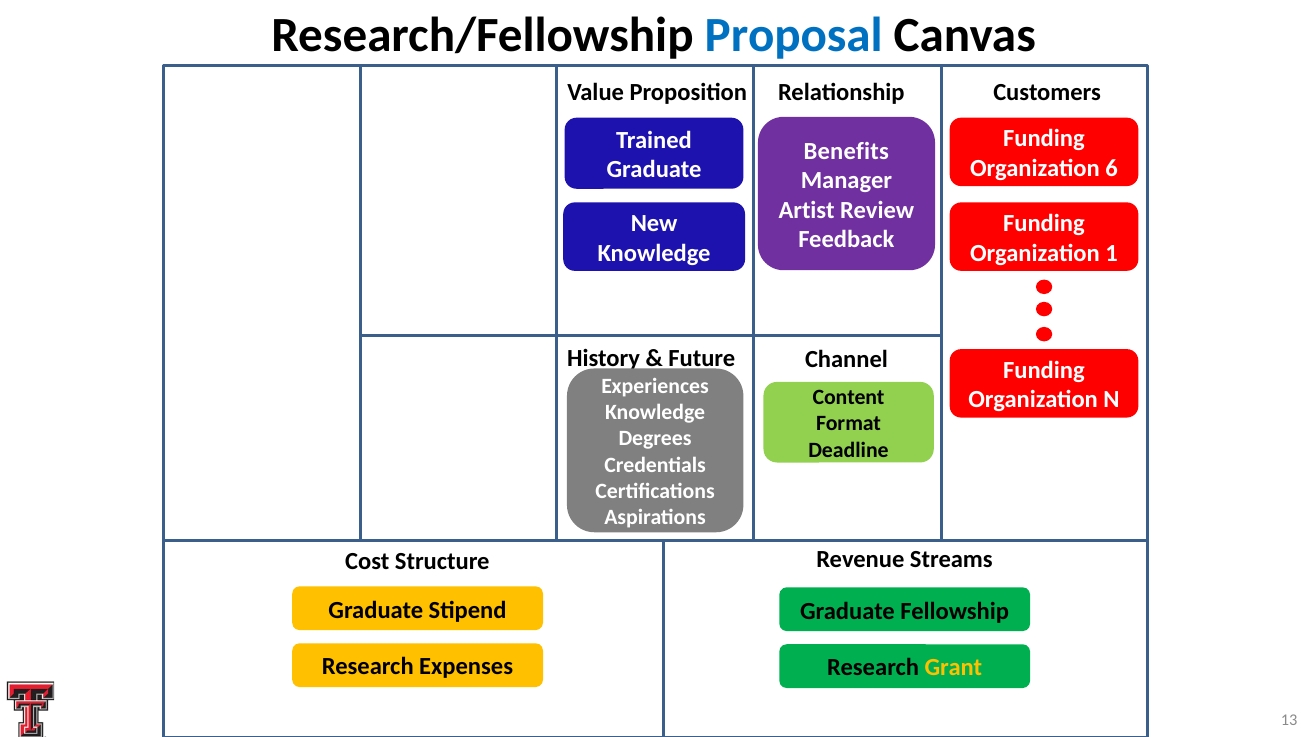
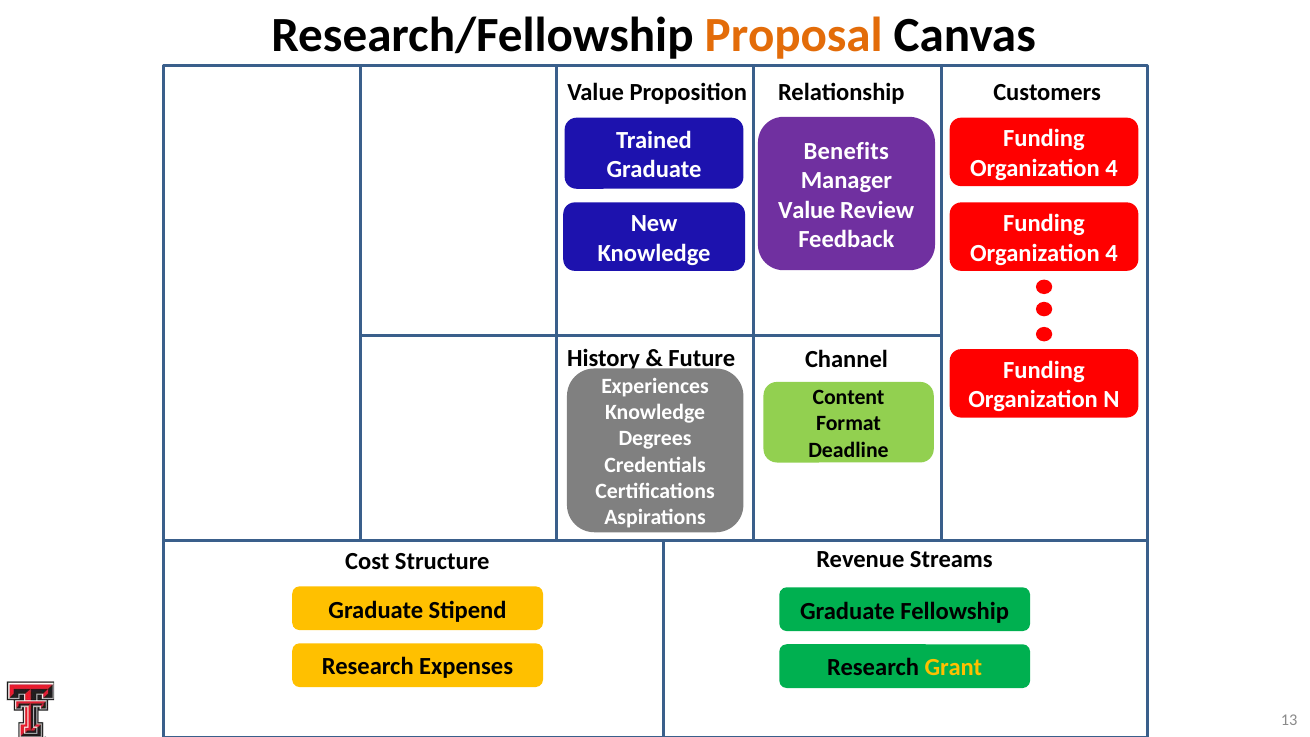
Proposal colour: blue -> orange
6 at (1112, 168): 6 -> 4
Artist at (807, 210): Artist -> Value
1 at (1112, 253): 1 -> 4
